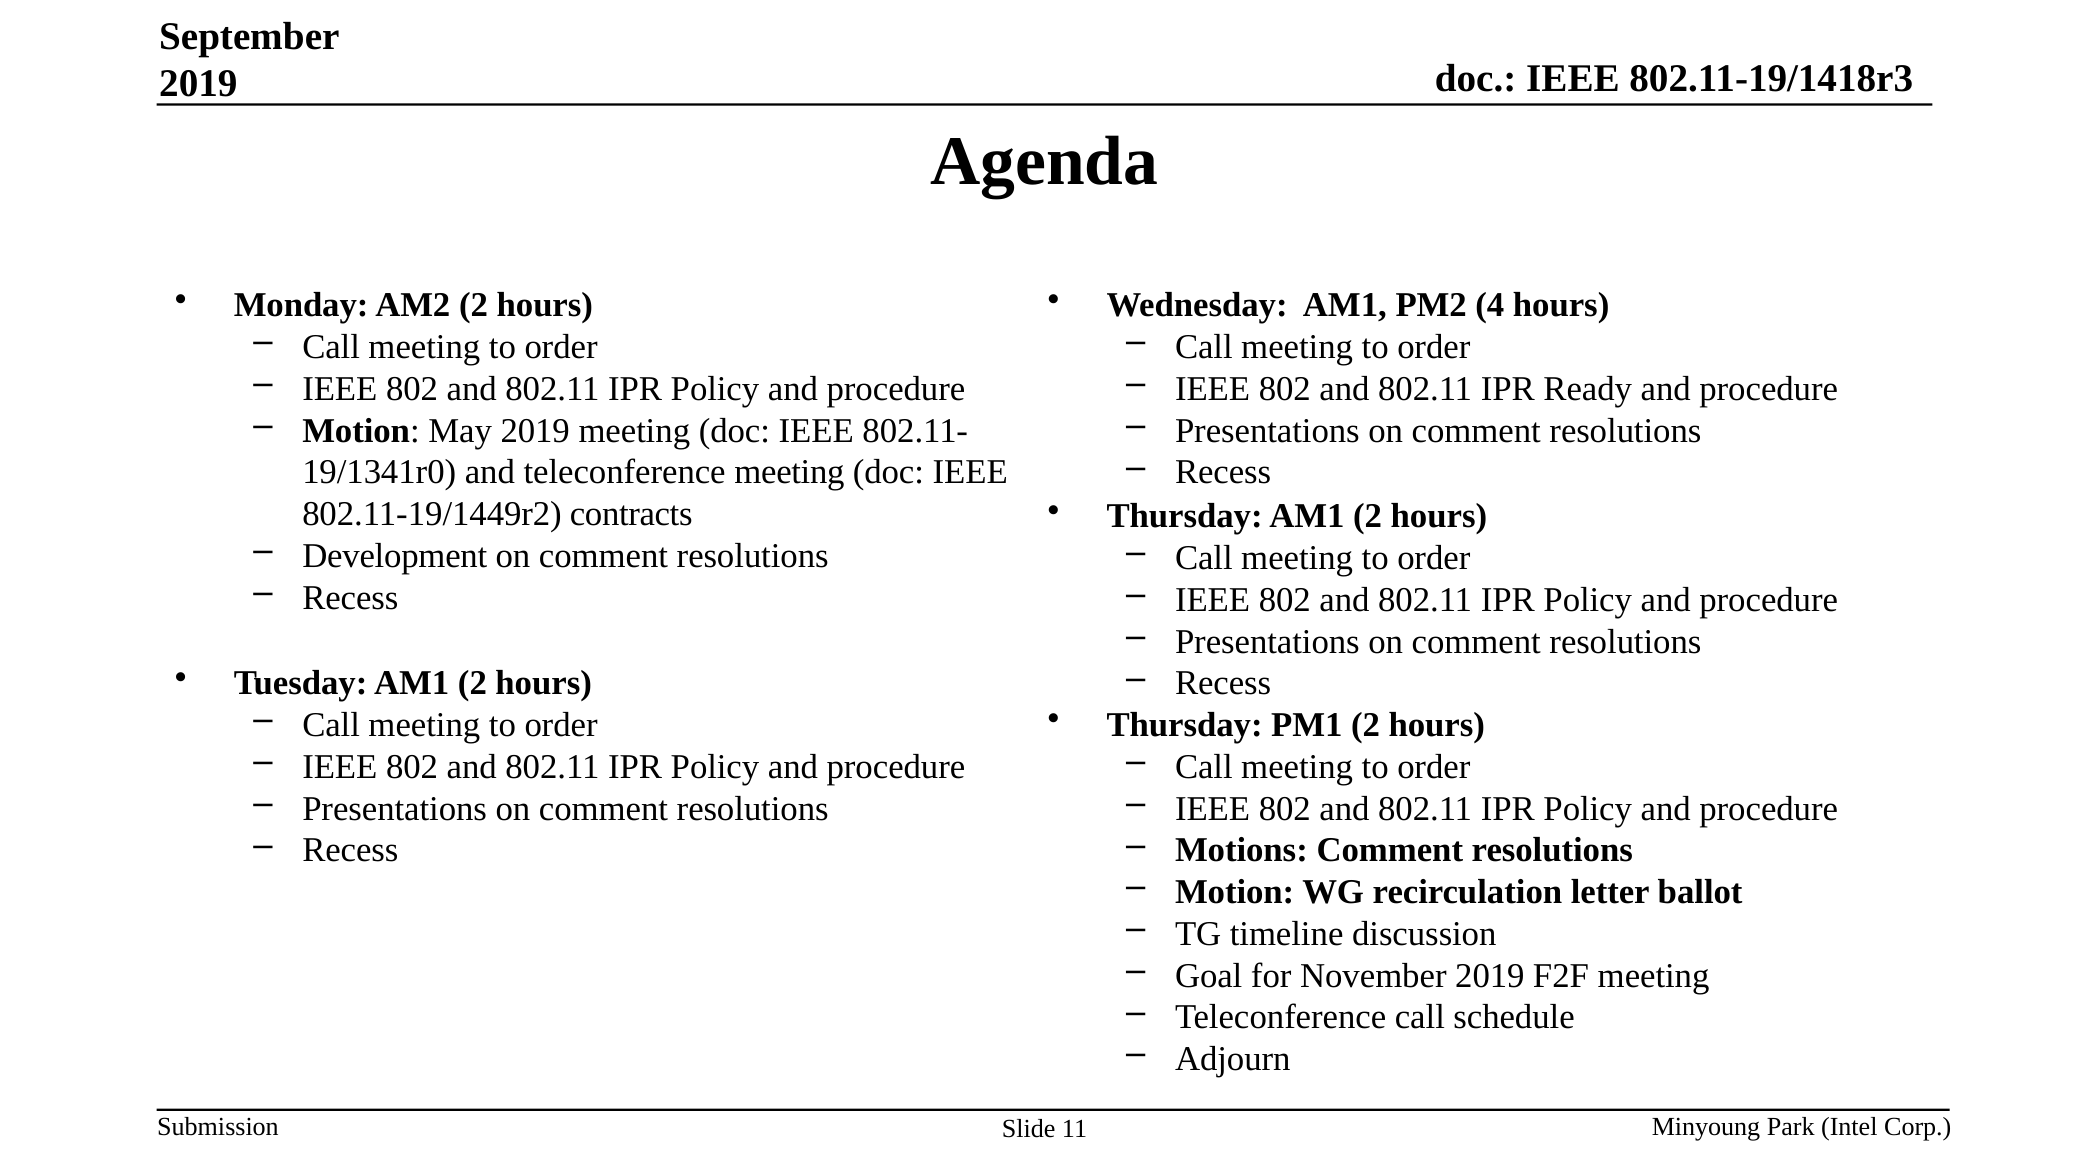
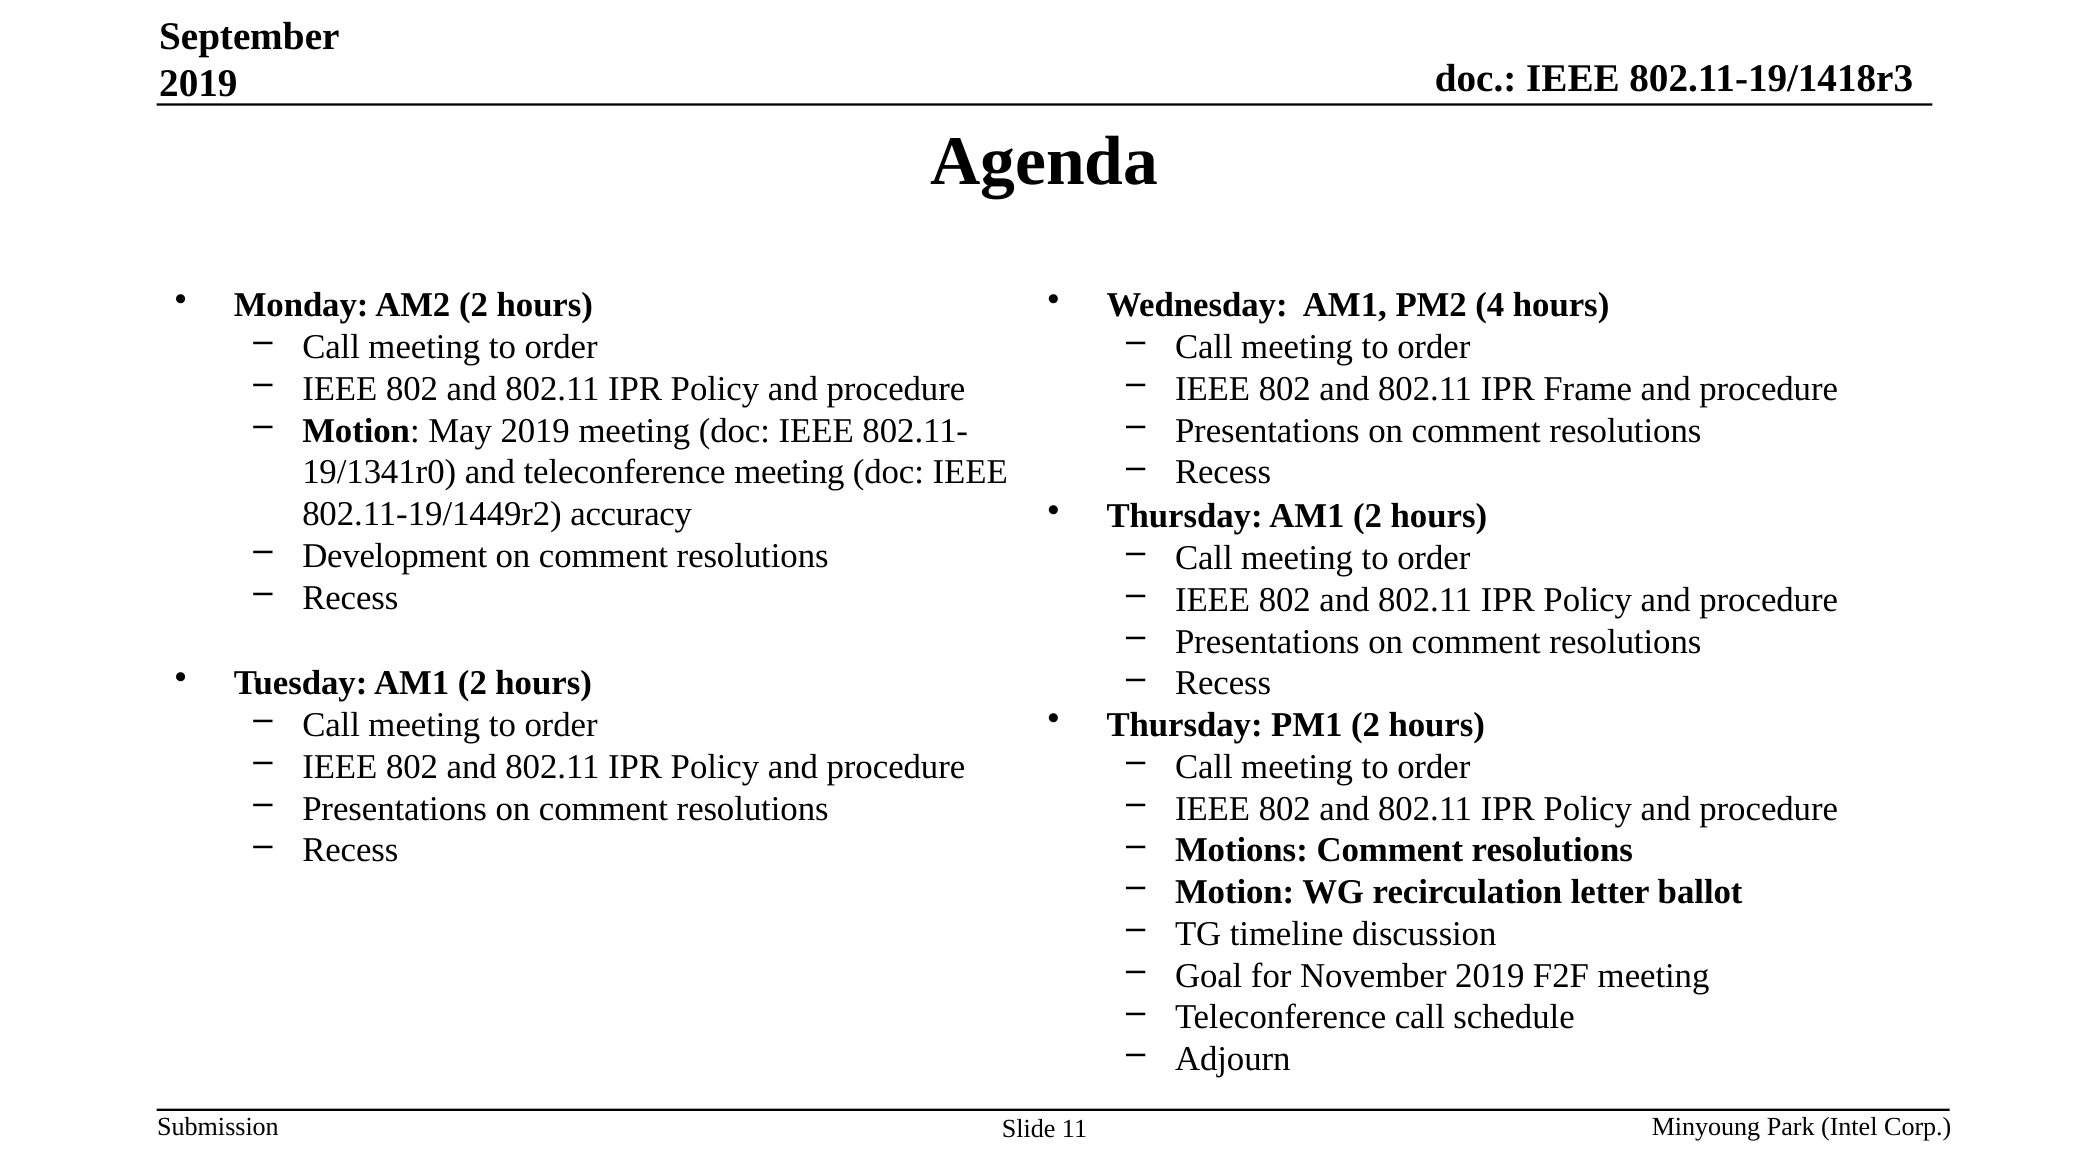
Ready: Ready -> Frame
contracts: contracts -> accuracy
